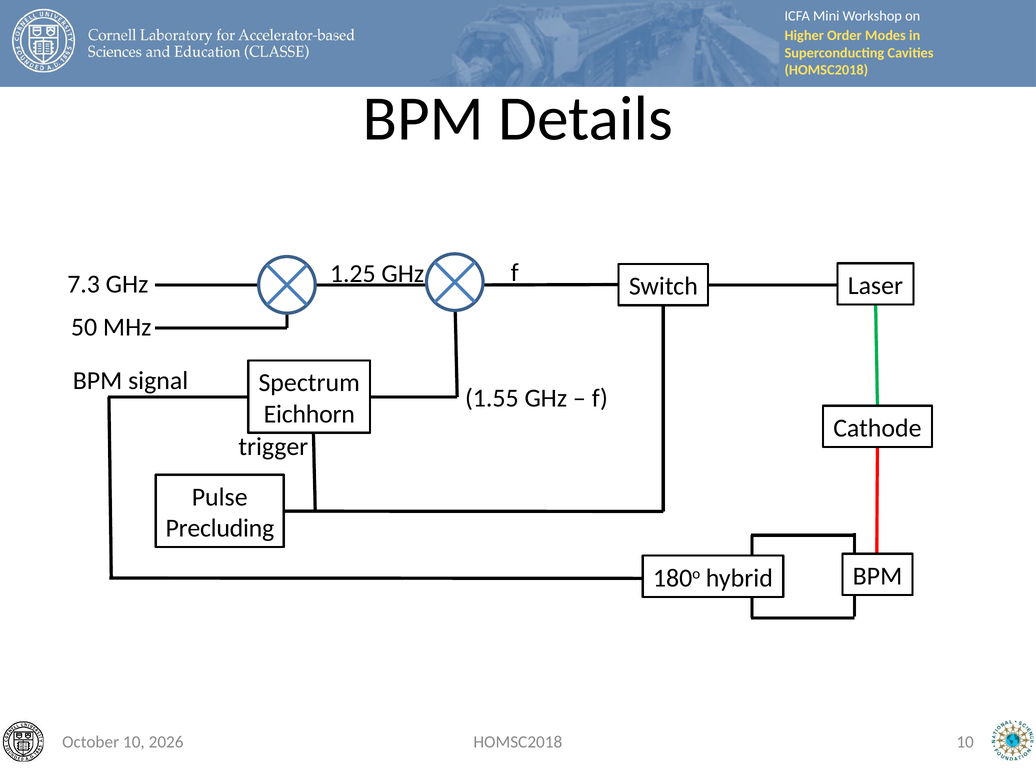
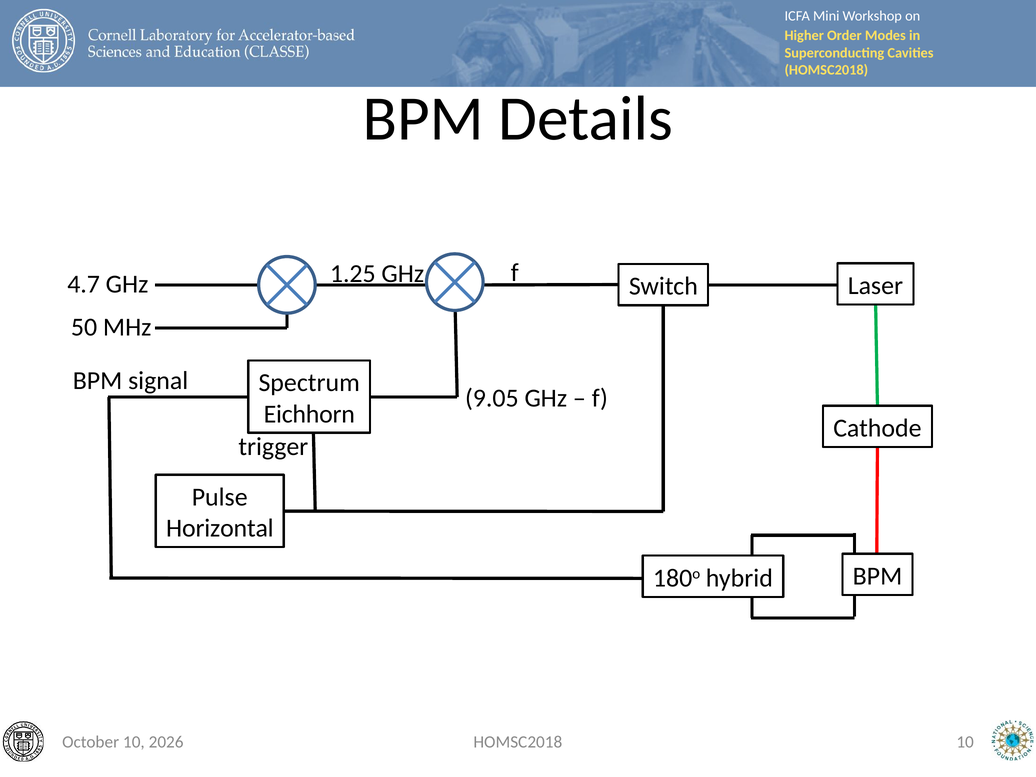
7.3: 7.3 -> 4.7
1.55: 1.55 -> 9.05
Precluding: Precluding -> Horizontal
